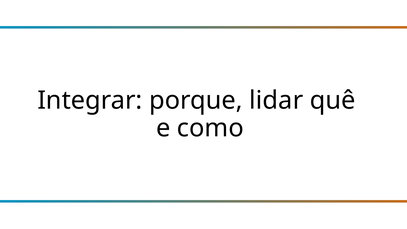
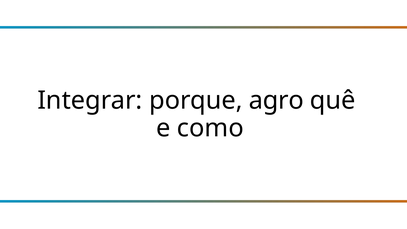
lidar: lidar -> agro
